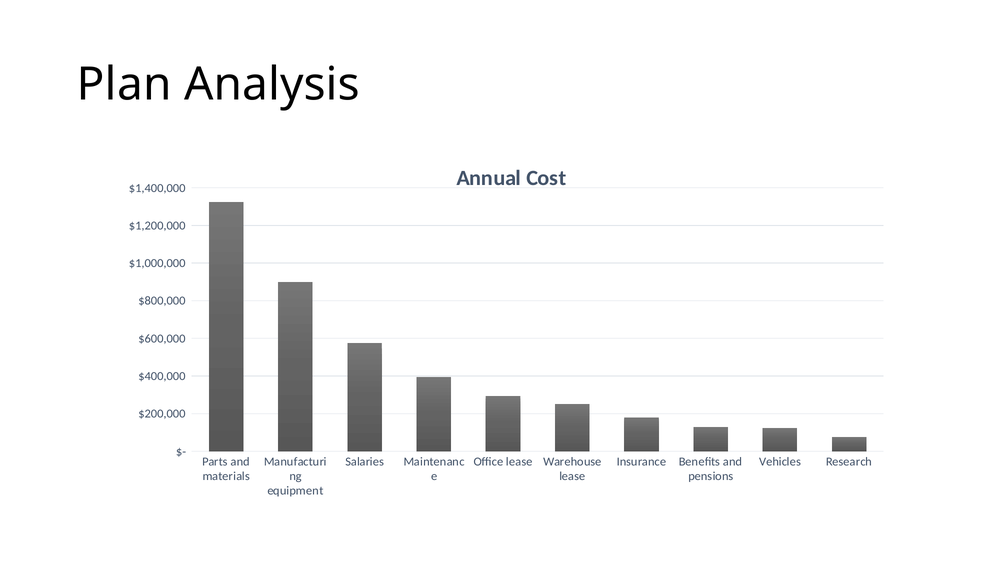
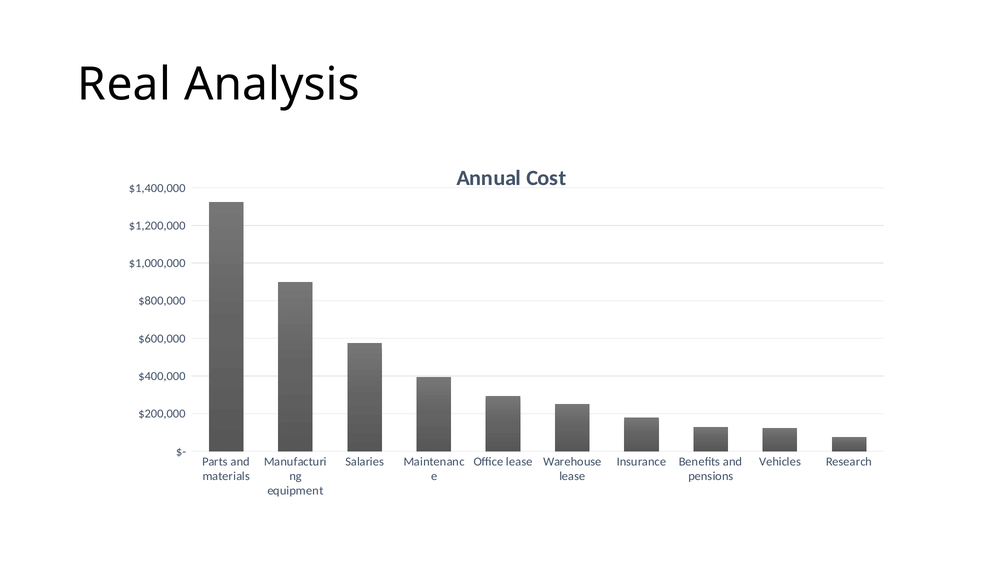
Plan: Plan -> Real
